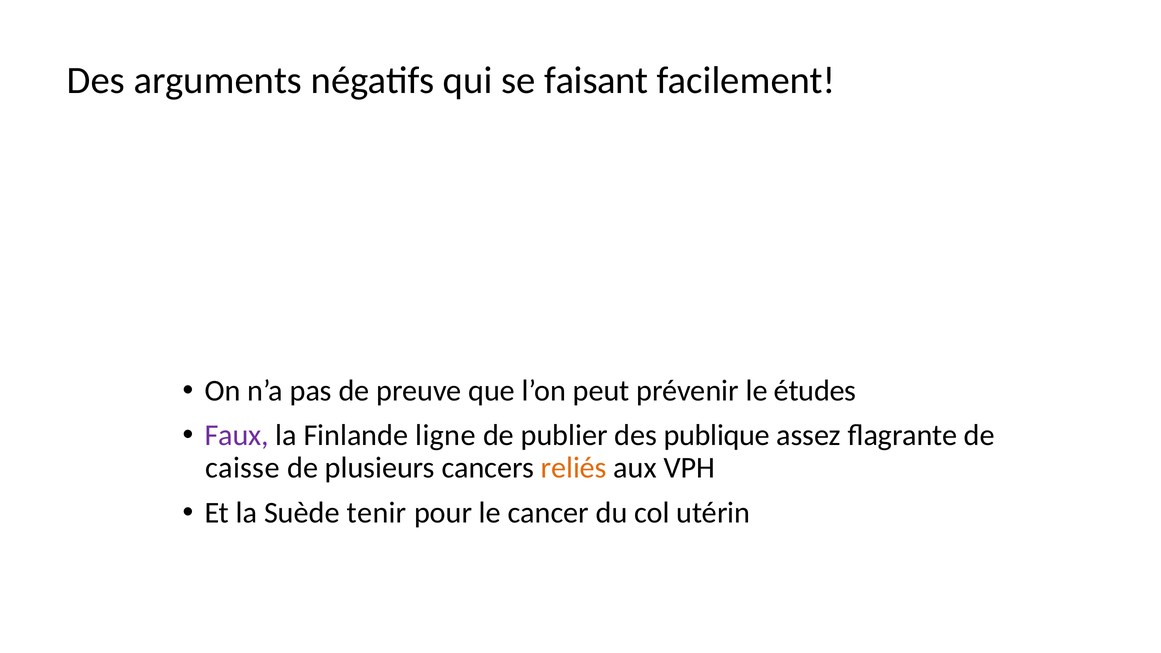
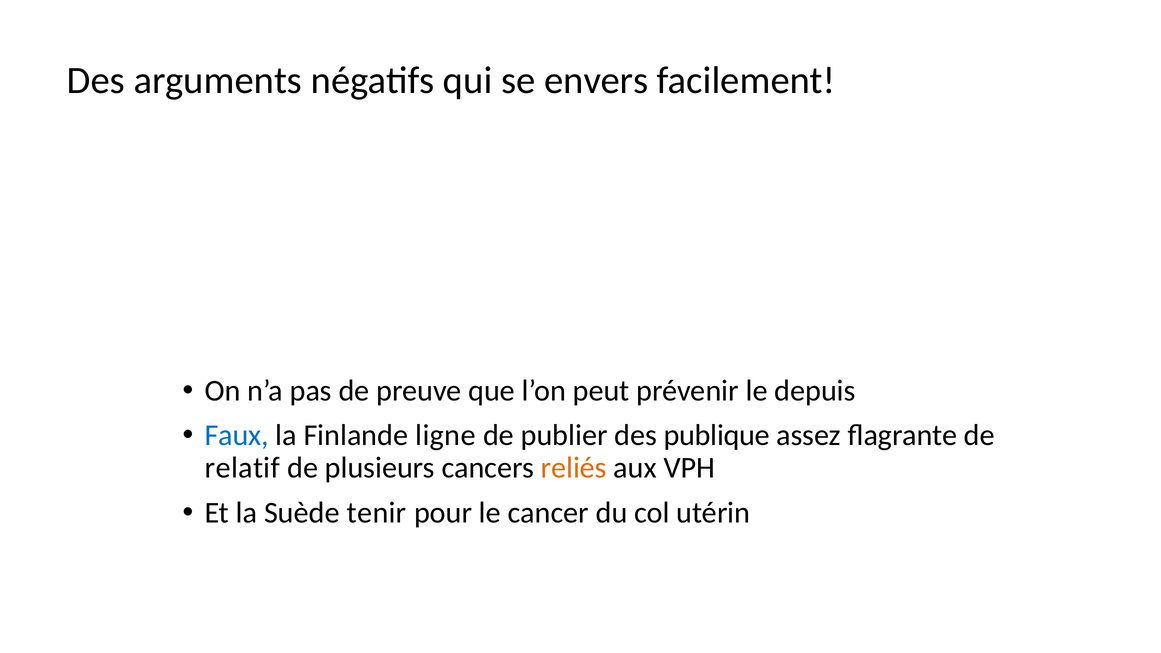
faisant: faisant -> envers
études: études -> depuis
Faux colour: purple -> blue
caisse: caisse -> relatif
